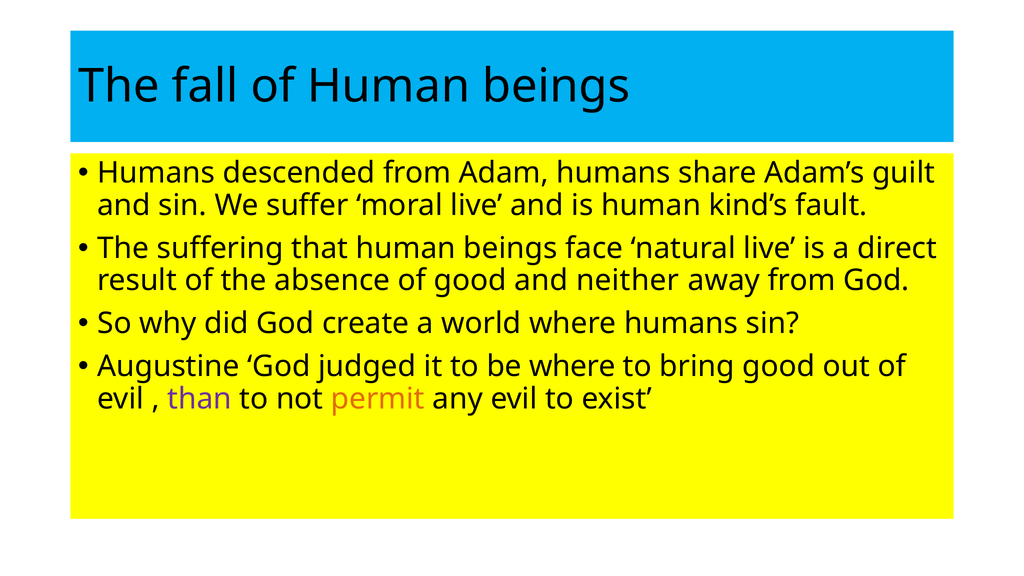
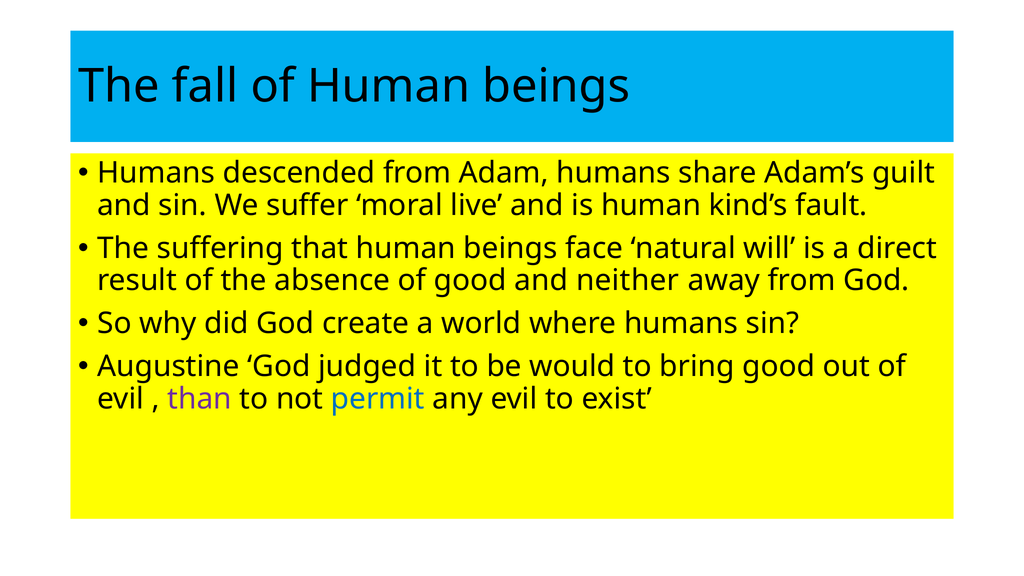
natural live: live -> will
be where: where -> would
permit colour: orange -> blue
